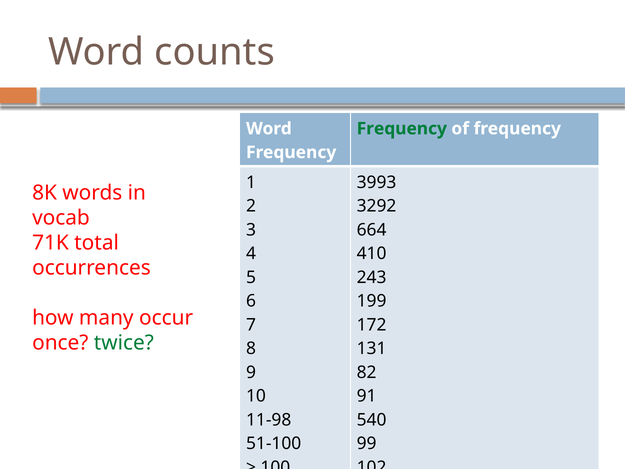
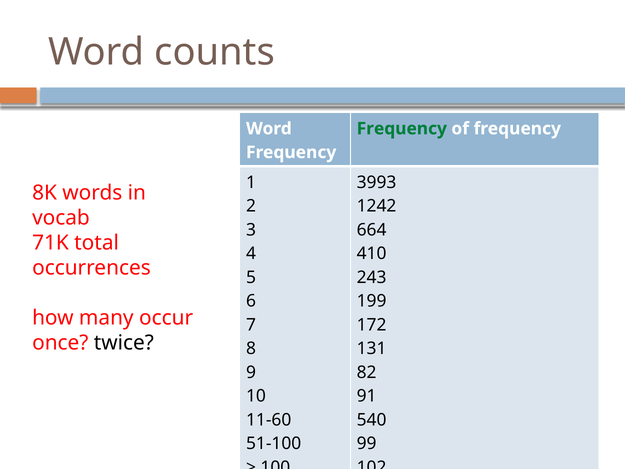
3292: 3292 -> 1242
twice colour: green -> black
11-98: 11-98 -> 11-60
